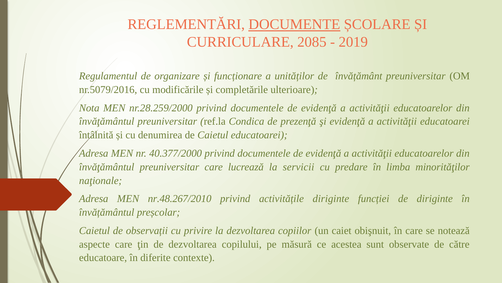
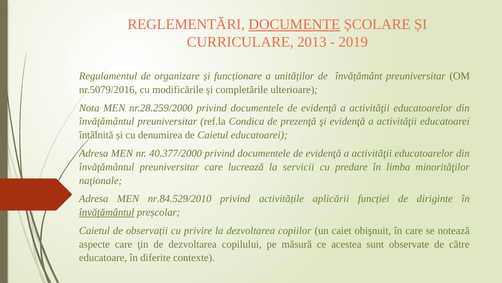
2085: 2085 -> 2013
nr.48.267/2010: nr.48.267/2010 -> nr.84.529/2010
activitățile diriginte: diriginte -> aplicării
învățământul underline: none -> present
